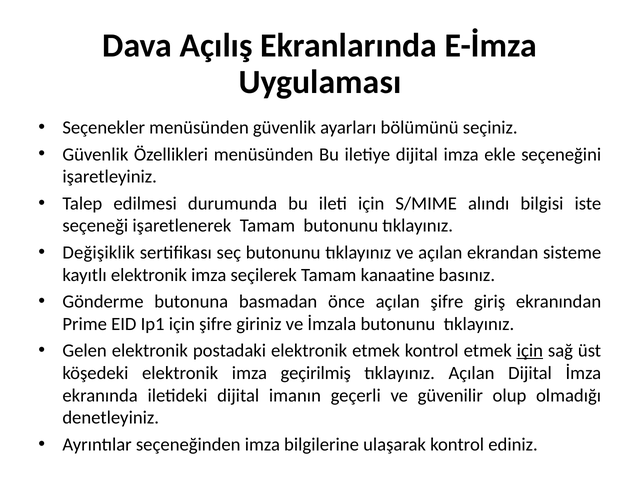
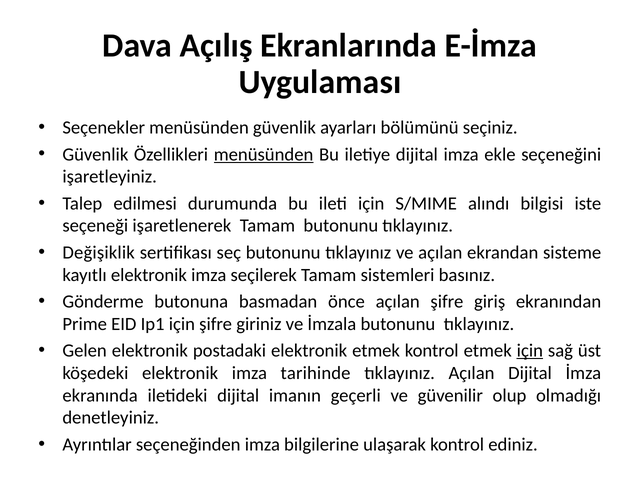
menüsünden at (264, 154) underline: none -> present
kanaatine: kanaatine -> sistemleri
geçirilmiş: geçirilmiş -> tarihinde
